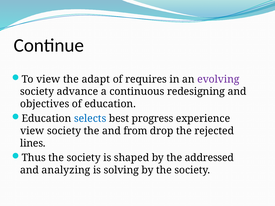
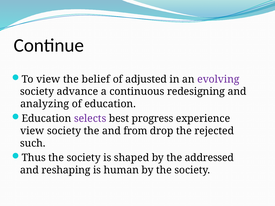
adapt: adapt -> belief
requires: requires -> adjusted
objectives: objectives -> analyzing
selects colour: blue -> purple
lines: lines -> such
analyzing: analyzing -> reshaping
solving: solving -> human
